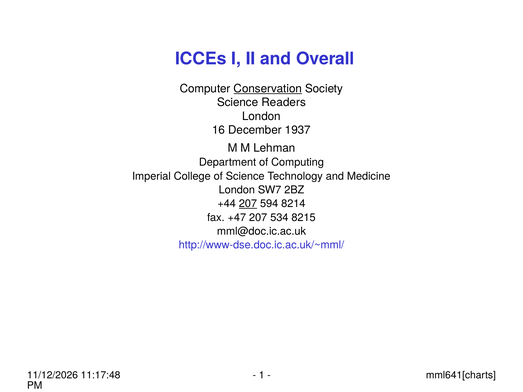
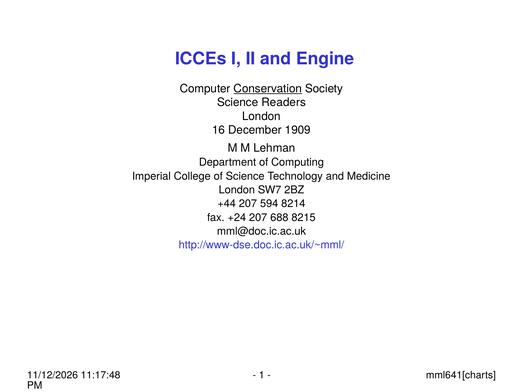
Overall: Overall -> Engine
1937: 1937 -> 1909
207 at (248, 204) underline: present -> none
+47: +47 -> +24
534: 534 -> 688
